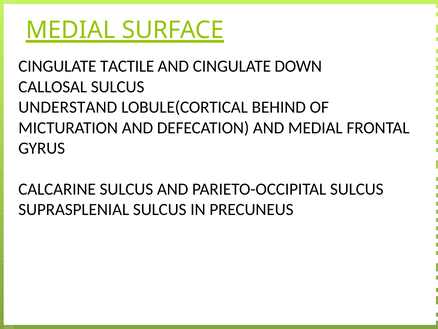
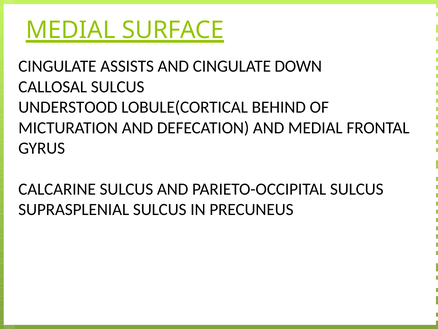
TACTILE: TACTILE -> ASSISTS
UNDERSTAND: UNDERSTAND -> UNDERSTOOD
